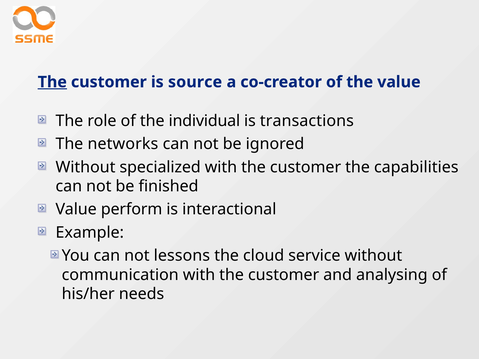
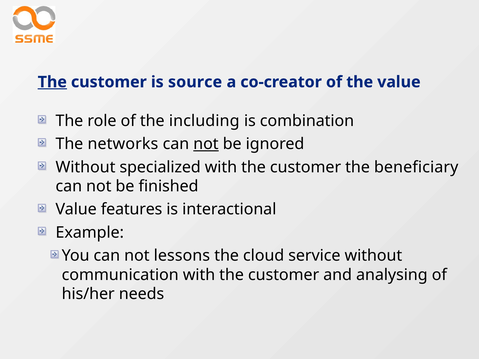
individual: individual -> including
transactions: transactions -> combination
not at (206, 144) underline: none -> present
capabilities: capabilities -> beneficiary
perform: perform -> features
